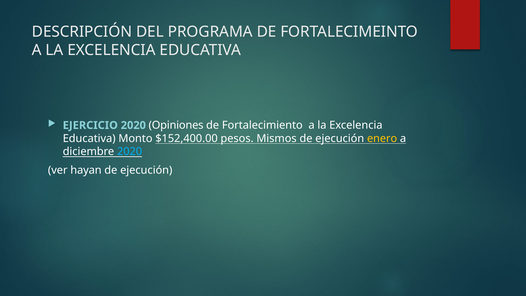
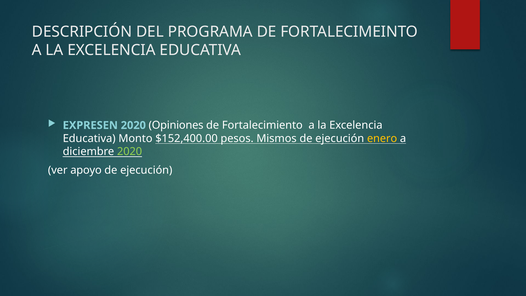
EJERCICIO: EJERCICIO -> EXPRESEN
2020 at (130, 152) colour: light blue -> light green
hayan: hayan -> apoyo
